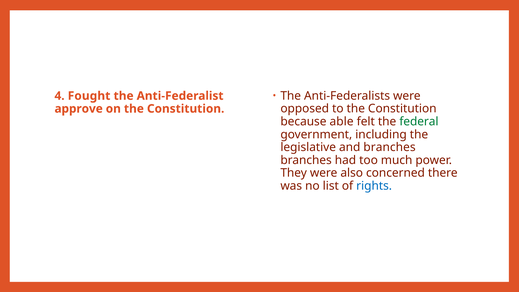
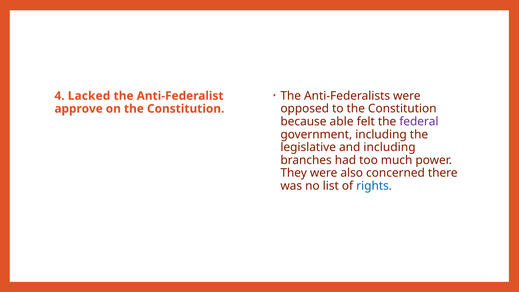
Fought: Fought -> Lacked
federal colour: green -> purple
and branches: branches -> including
